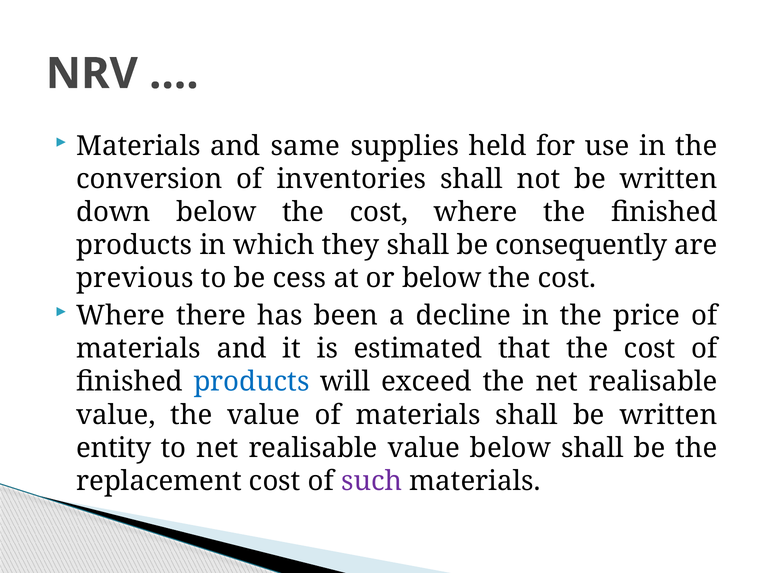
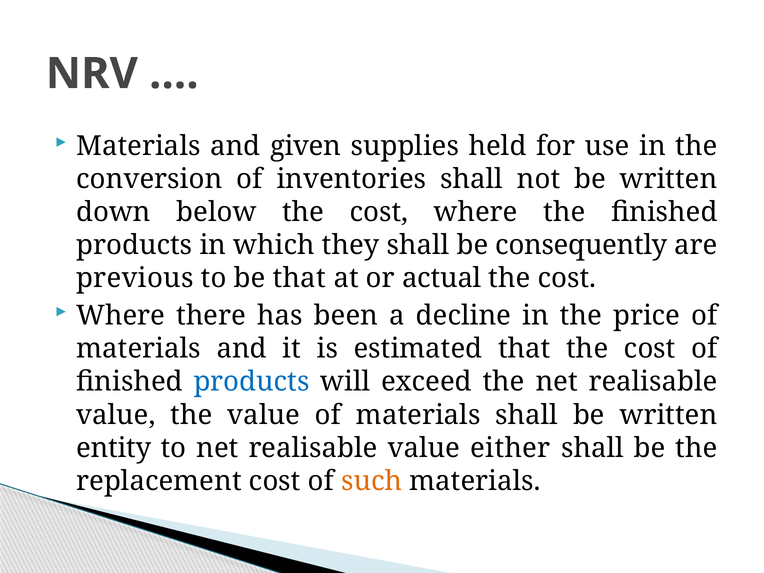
same: same -> given
be cess: cess -> that
or below: below -> actual
value below: below -> either
such colour: purple -> orange
